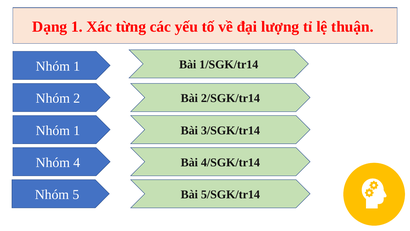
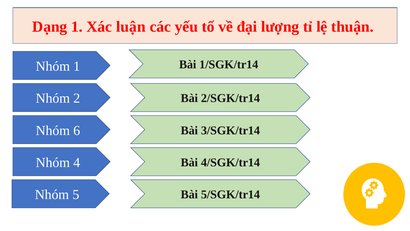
từng: từng -> luận
1 at (77, 130): 1 -> 6
